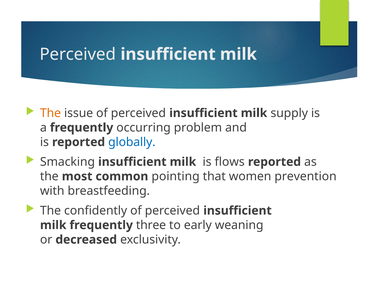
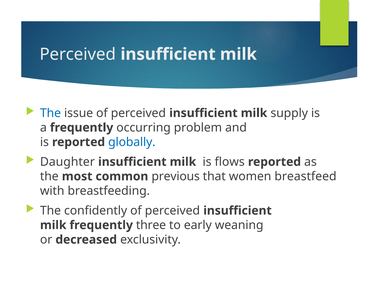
The at (51, 113) colour: orange -> blue
Smacking: Smacking -> Daughter
pointing: pointing -> previous
prevention: prevention -> breastfeed
